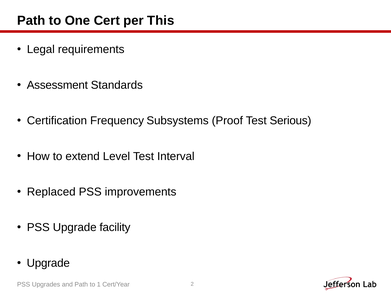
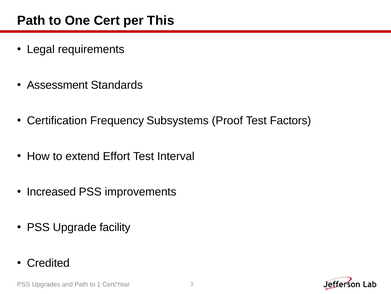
Serious: Serious -> Factors
Level: Level -> Effort
Replaced: Replaced -> Increased
Upgrade at (48, 262): Upgrade -> Credited
